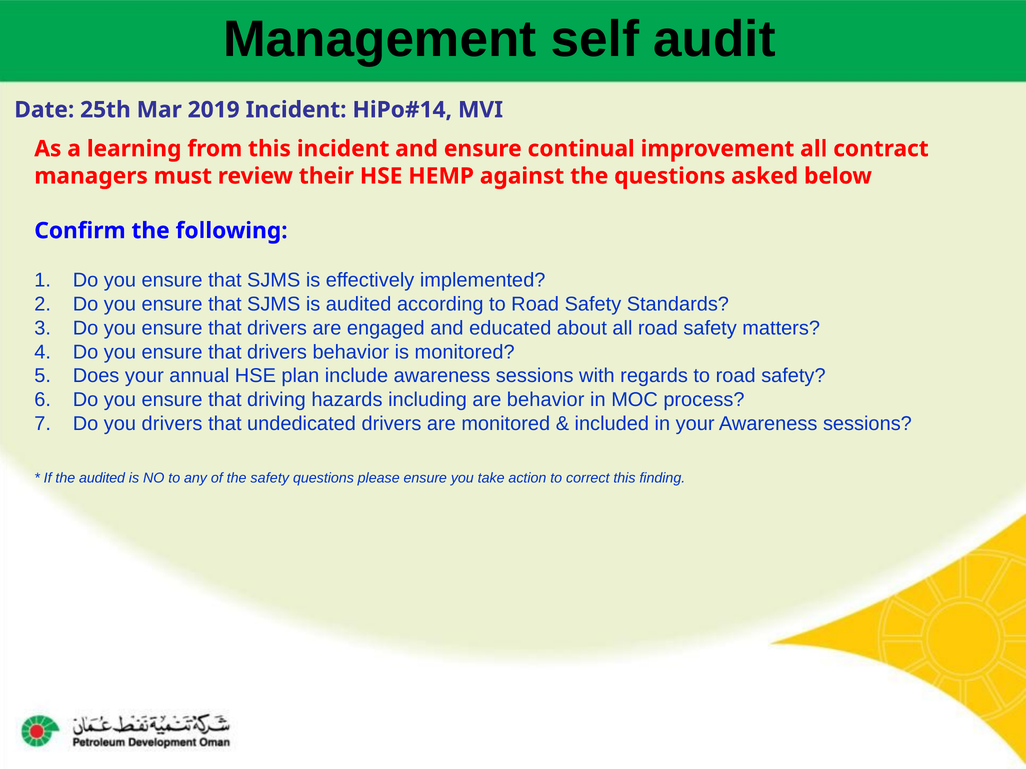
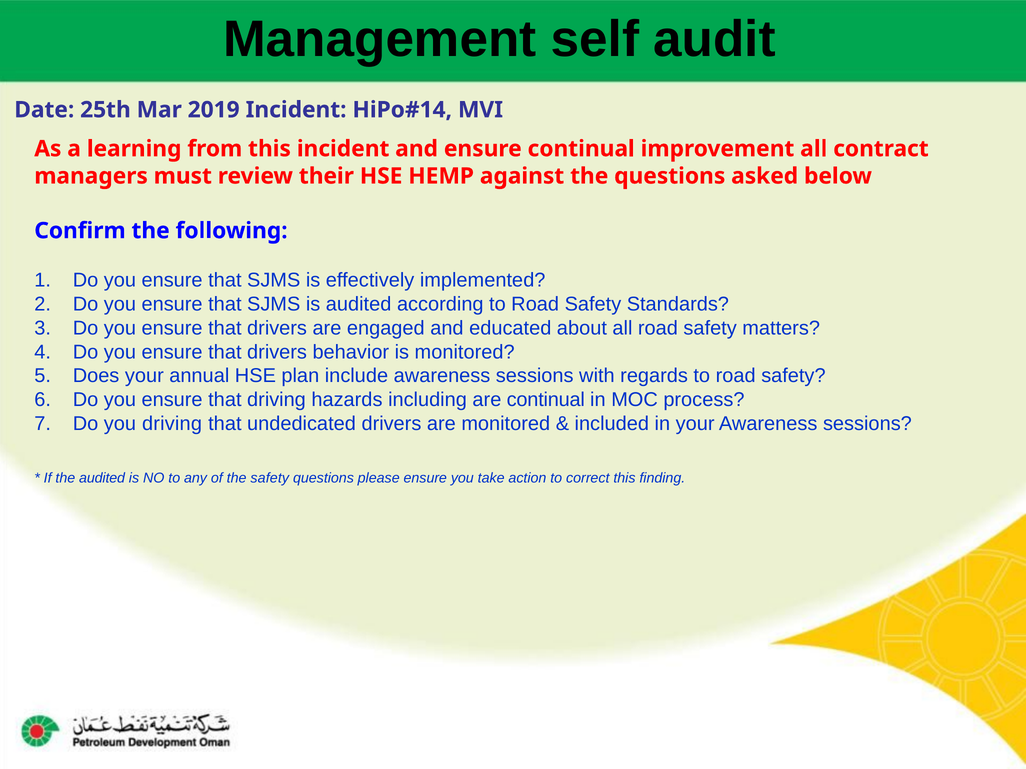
are behavior: behavior -> continual
you drivers: drivers -> driving
